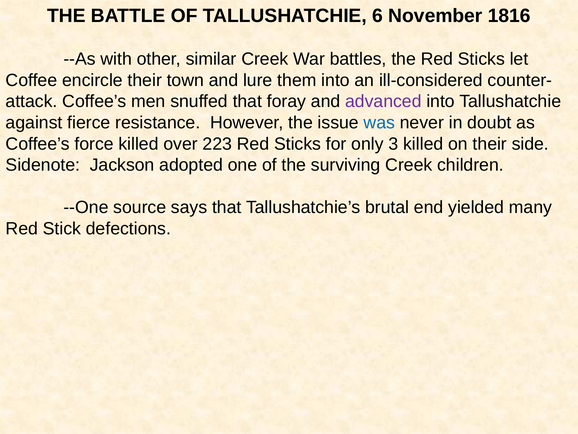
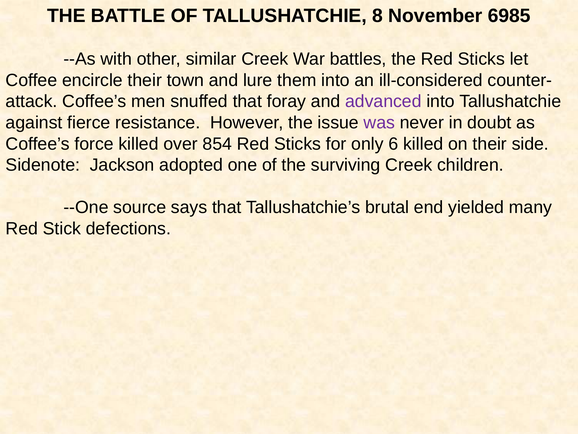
6: 6 -> 8
1816: 1816 -> 6985
was colour: blue -> purple
223: 223 -> 854
3: 3 -> 6
